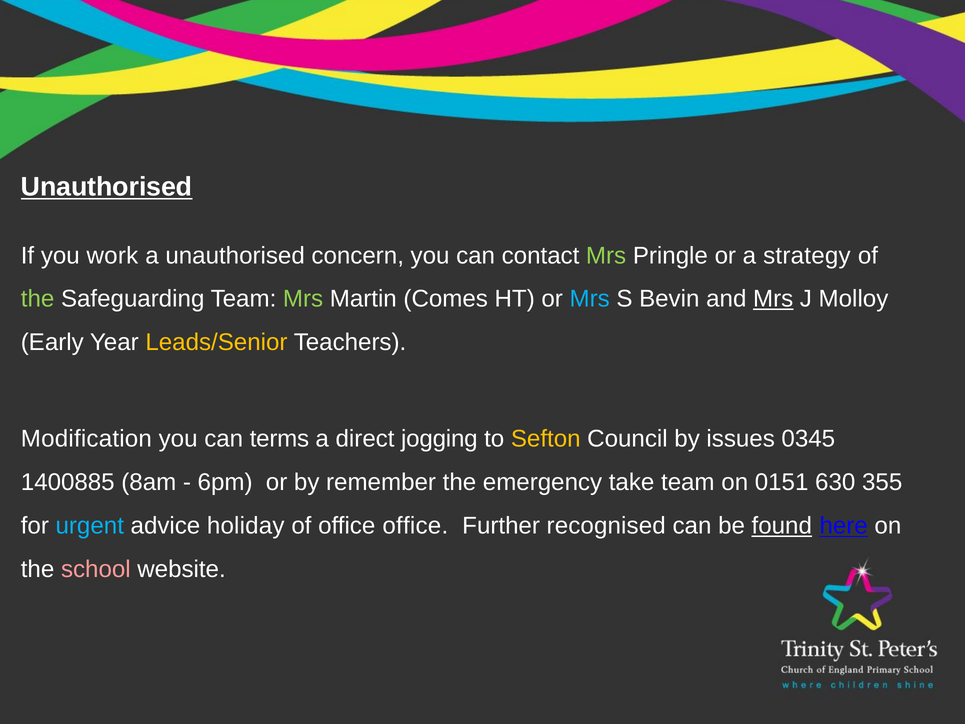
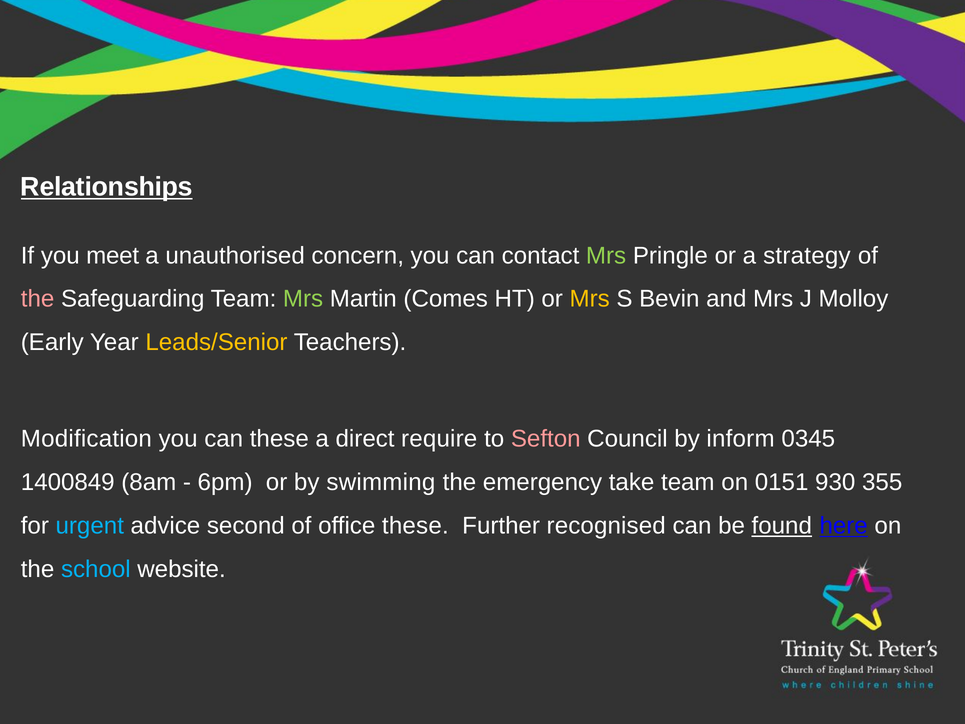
Unauthorised at (107, 187): Unauthorised -> Relationships
work: work -> meet
the at (38, 299) colour: light green -> pink
Mrs at (590, 299) colour: light blue -> yellow
Mrs at (773, 299) underline: present -> none
can terms: terms -> these
jogging: jogging -> require
Sefton colour: yellow -> pink
issues: issues -> inform
1400885: 1400885 -> 1400849
remember: remember -> swimming
630: 630 -> 930
holiday: holiday -> second
office office: office -> these
school colour: pink -> light blue
